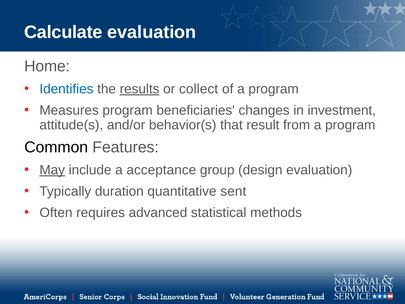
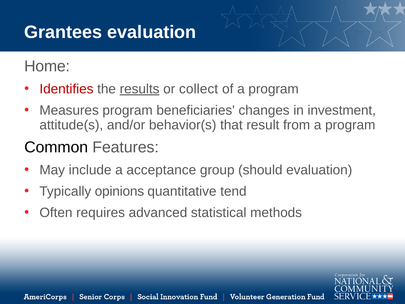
Calculate: Calculate -> Grantees
Identifies colour: blue -> red
May underline: present -> none
design: design -> should
duration: duration -> opinions
sent: sent -> tend
